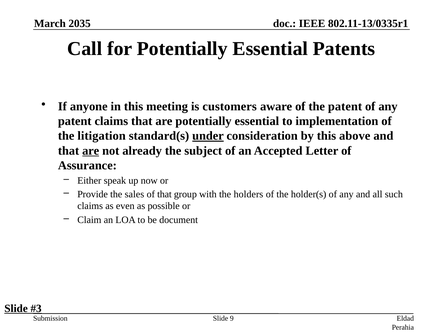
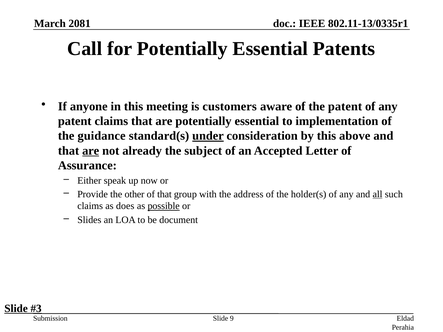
2035: 2035 -> 2081
litigation: litigation -> guidance
sales: sales -> other
holders: holders -> address
all underline: none -> present
even: even -> does
possible underline: none -> present
Claim: Claim -> Slides
